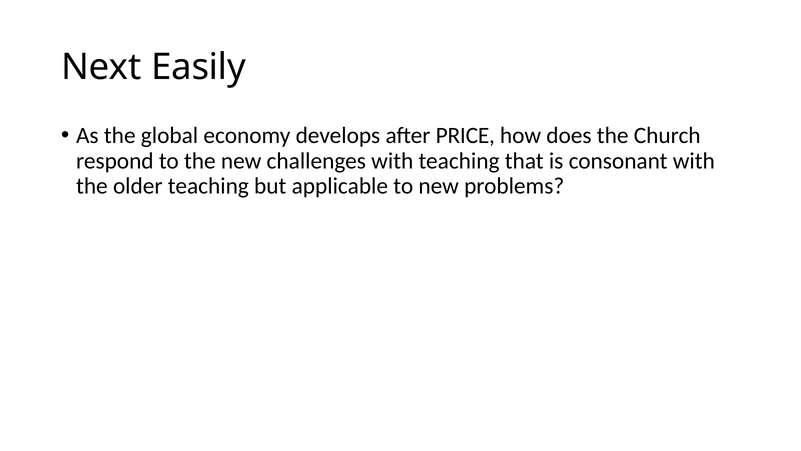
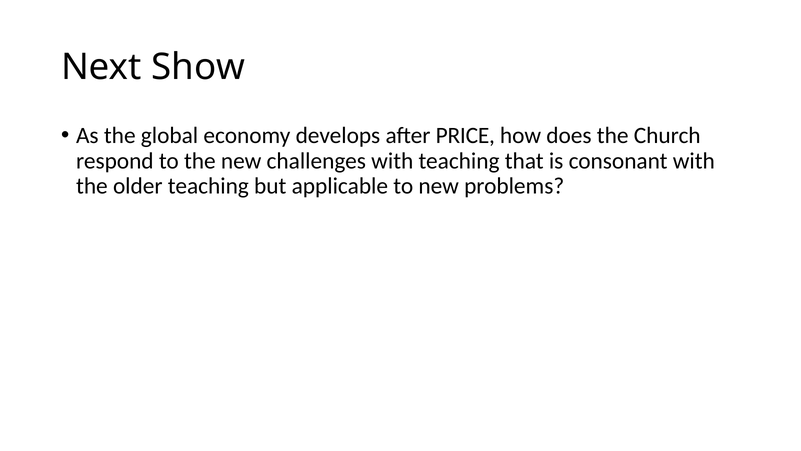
Easily: Easily -> Show
